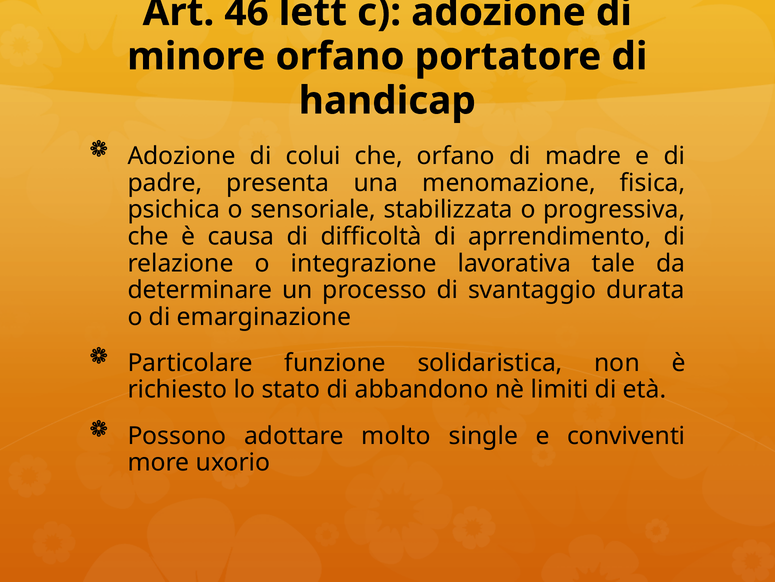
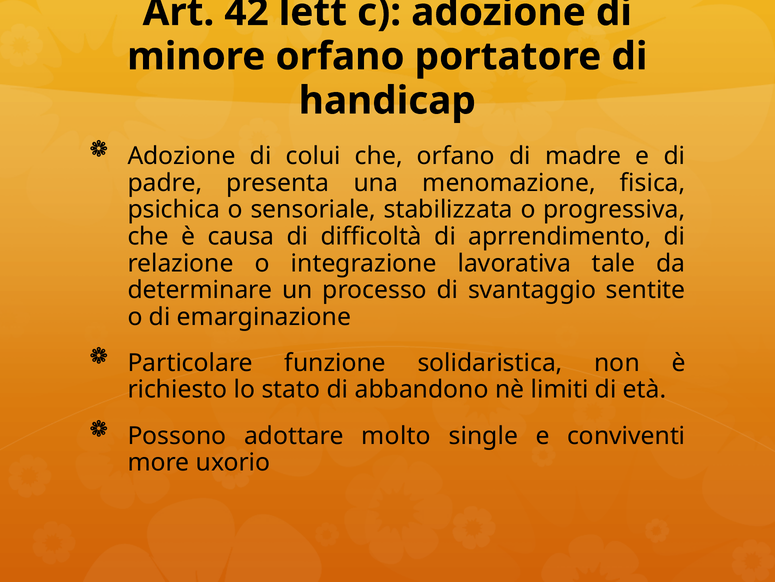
46: 46 -> 42
durata: durata -> sentite
